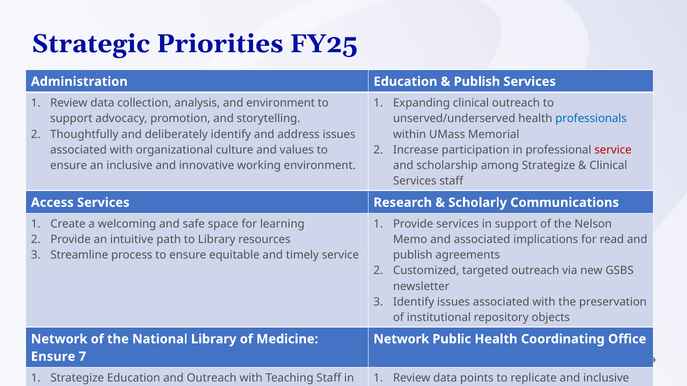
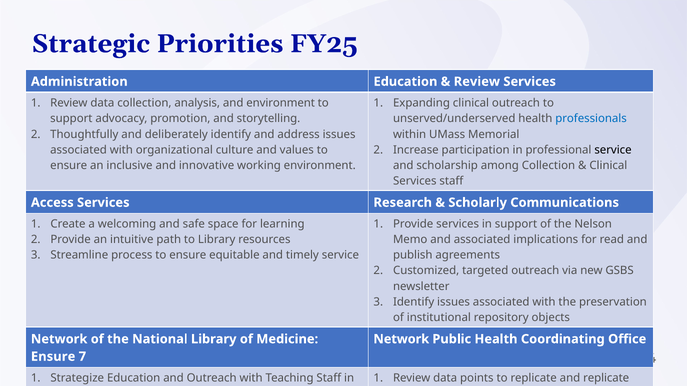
Publish at (477, 82): Publish -> Review
service at (613, 150) colour: red -> black
among Strategize: Strategize -> Collection
and inclusive: inclusive -> replicate
